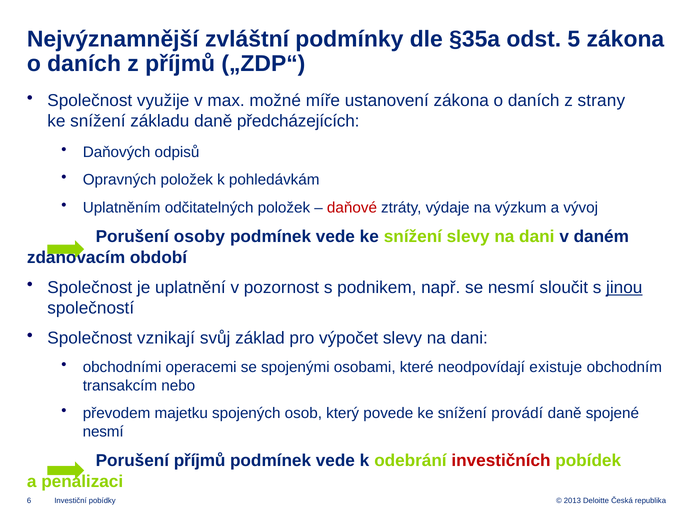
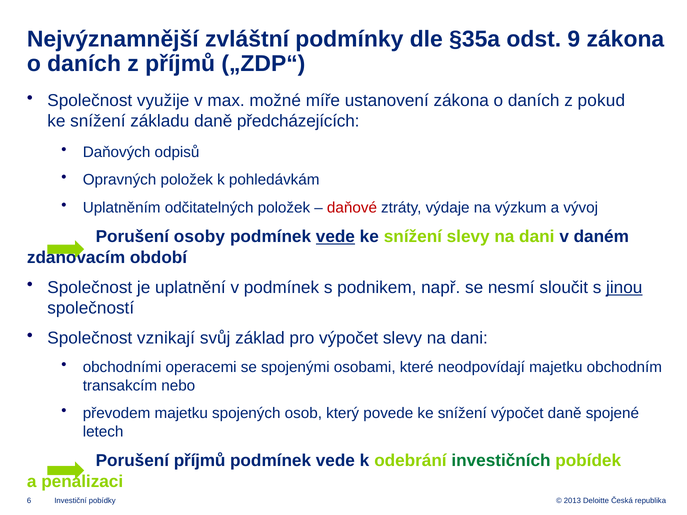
5: 5 -> 9
strany: strany -> pokud
vede at (335, 237) underline: none -> present
v pozornost: pozornost -> podmínek
neodpovídají existuje: existuje -> majetku
snížení provádí: provádí -> výpočet
nesmí at (103, 432): nesmí -> letech
investičních colour: red -> green
